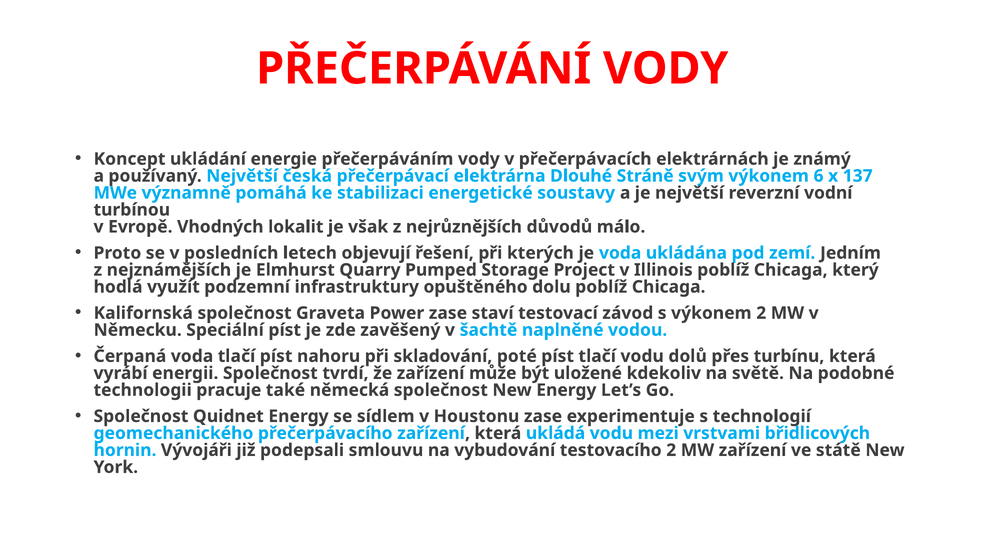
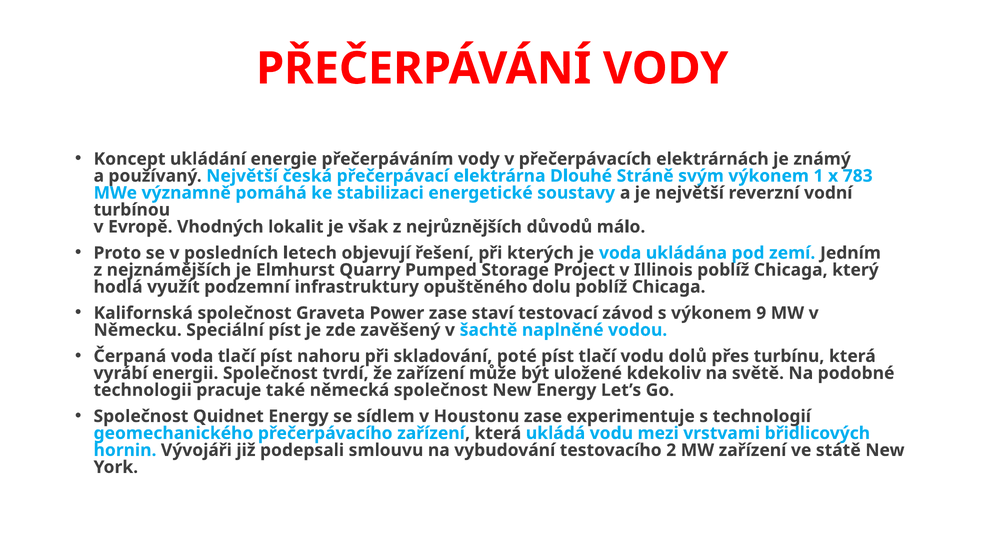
6: 6 -> 1
137: 137 -> 783
výkonem 2: 2 -> 9
